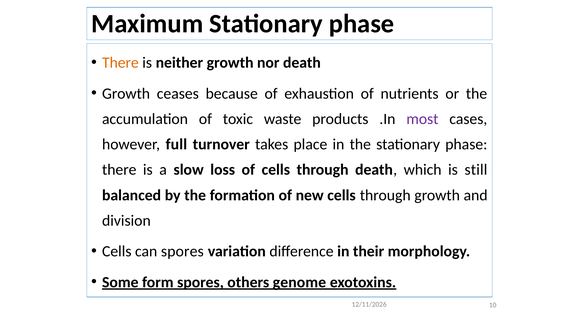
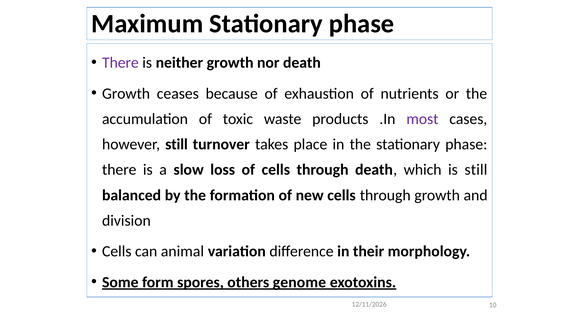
There at (120, 63) colour: orange -> purple
however full: full -> still
can spores: spores -> animal
